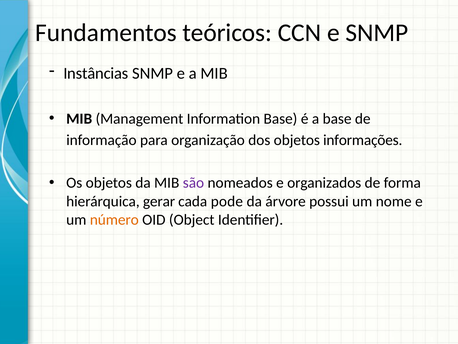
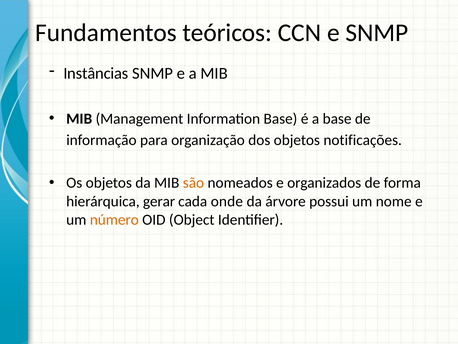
informações: informações -> notificações
são colour: purple -> orange
pode: pode -> onde
